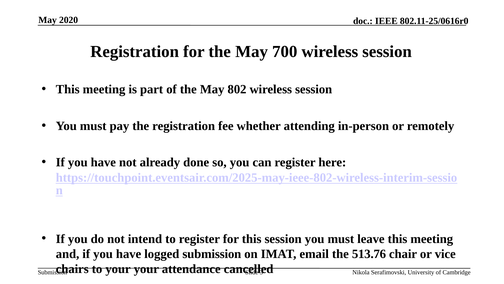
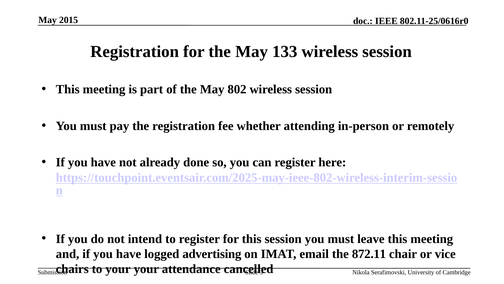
2020: 2020 -> 2015
700: 700 -> 133
logged submission: submission -> advertising
513.76: 513.76 -> 872.11
